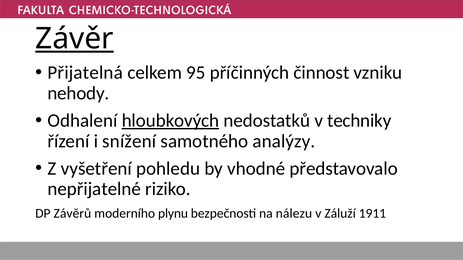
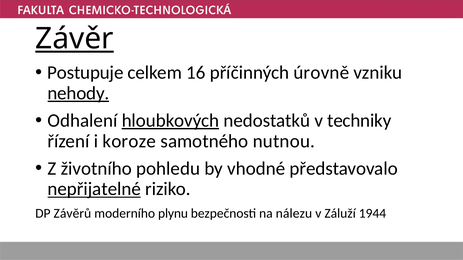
Přijatelná: Přijatelná -> Postupuje
95: 95 -> 16
činnost: činnost -> úrovně
nehody underline: none -> present
snížení: snížení -> koroze
analýzy: analýzy -> nutnou
vyšetření: vyšetření -> životního
nepřijatelné underline: none -> present
1911: 1911 -> 1944
